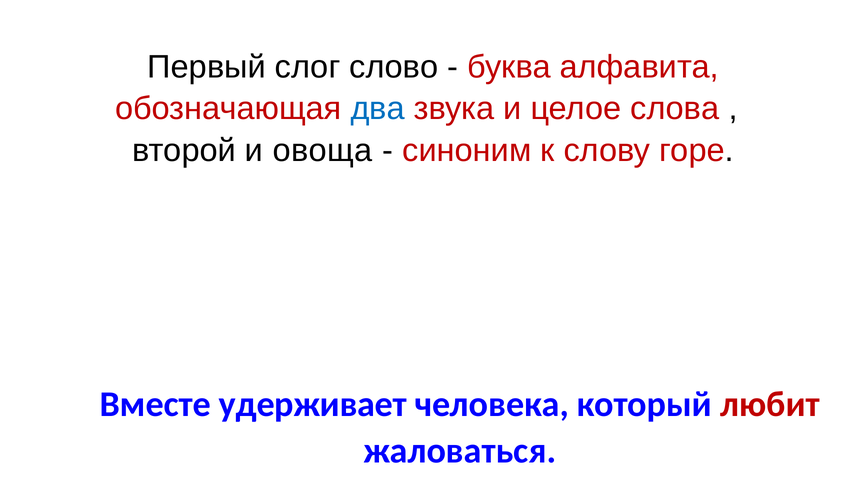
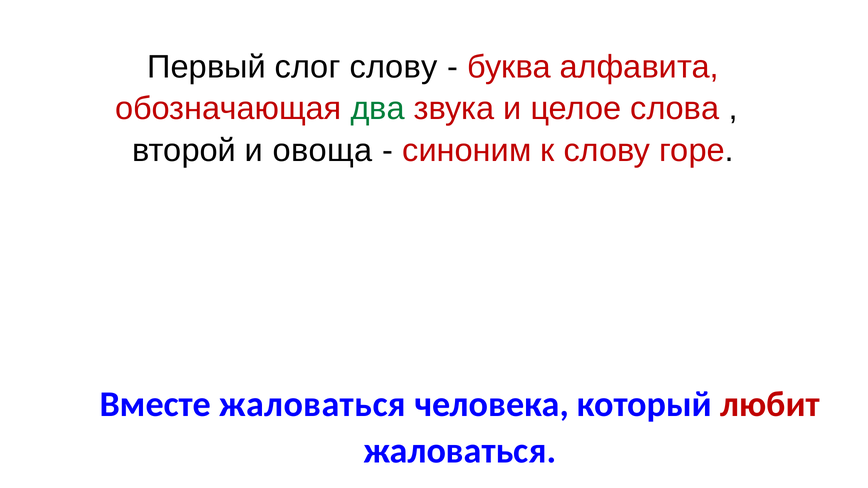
слог слово: слово -> слову
два colour: blue -> green
Вместе удерживает: удерживает -> жаловаться
